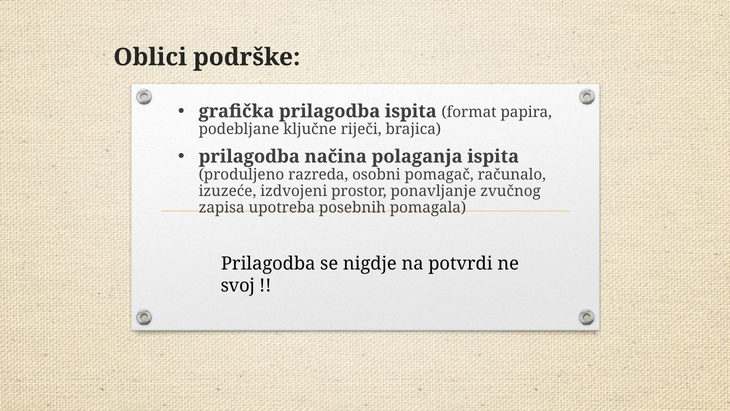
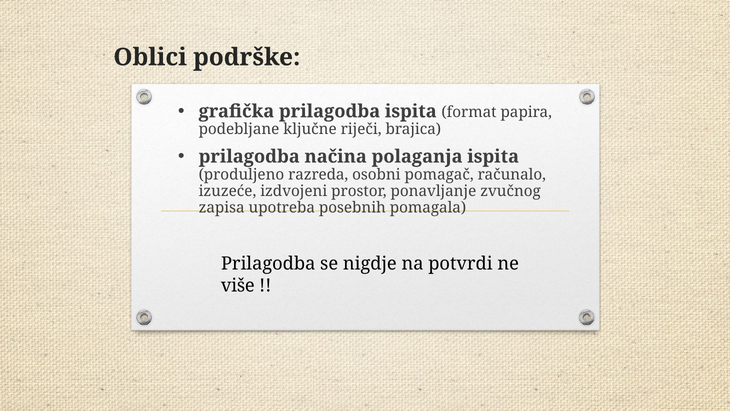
svoj: svoj -> više
